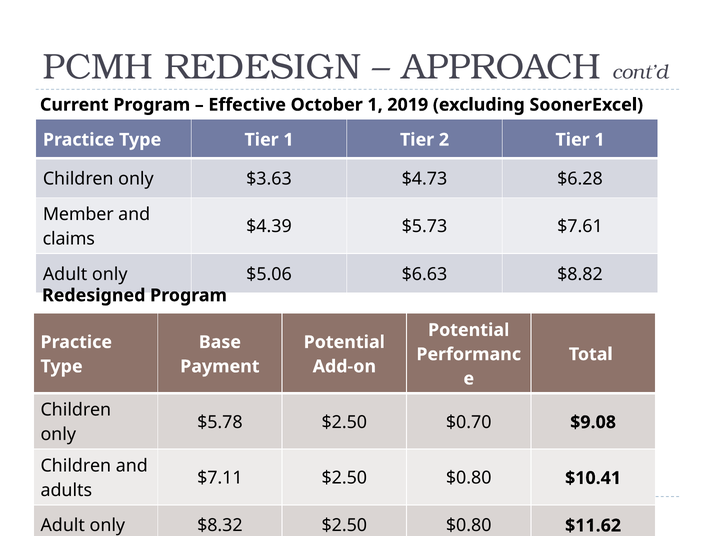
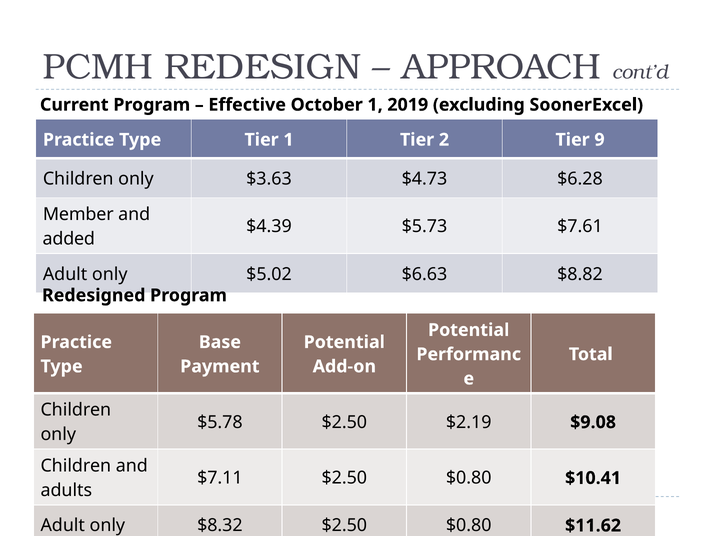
2 Tier 1: 1 -> 9
claims: claims -> added
$5.06: $5.06 -> $5.02
$0.70: $0.70 -> $2.19
